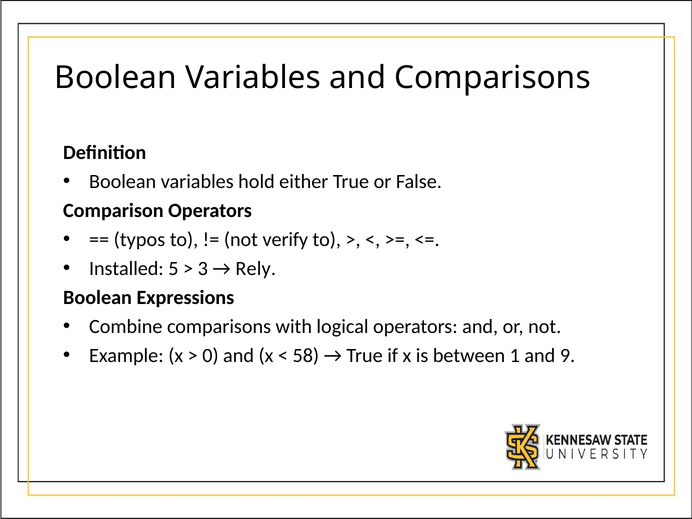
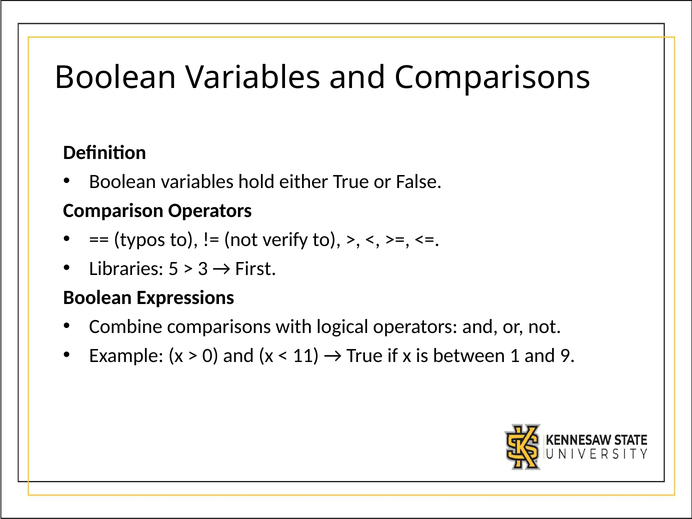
Installed: Installed -> Libraries
Rely: Rely -> First
58: 58 -> 11
